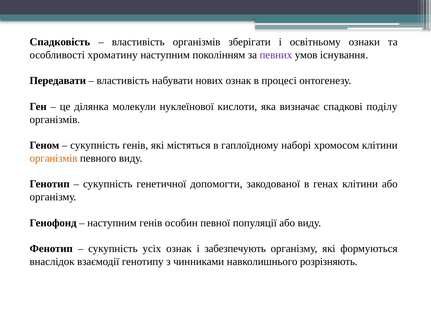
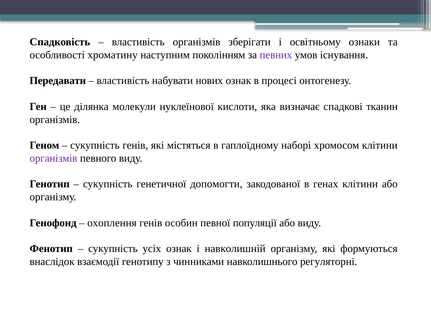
поділу: поділу -> тканин
організмів at (53, 158) colour: orange -> purple
наступним at (112, 223): наступним -> охоплення
забезпечують: забезпечують -> навколишній
розрізняють: розрізняють -> регуляторні
